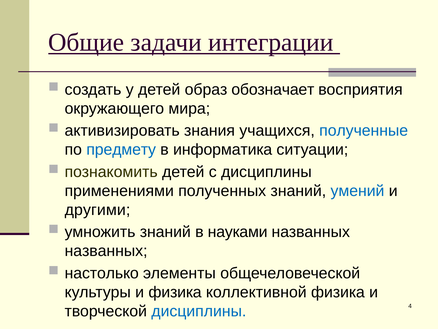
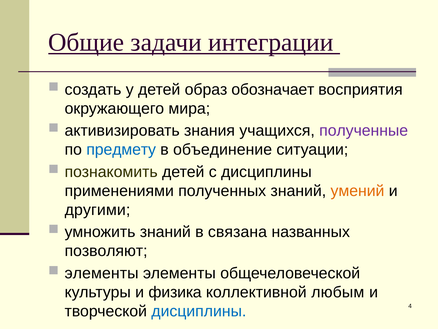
полученные colour: blue -> purple
информатика: информатика -> объединение
умений colour: blue -> orange
науками: науками -> связана
названных at (106, 251): названных -> позволяют
настолько at (102, 273): настолько -> элементы
коллективной физика: физика -> любым
